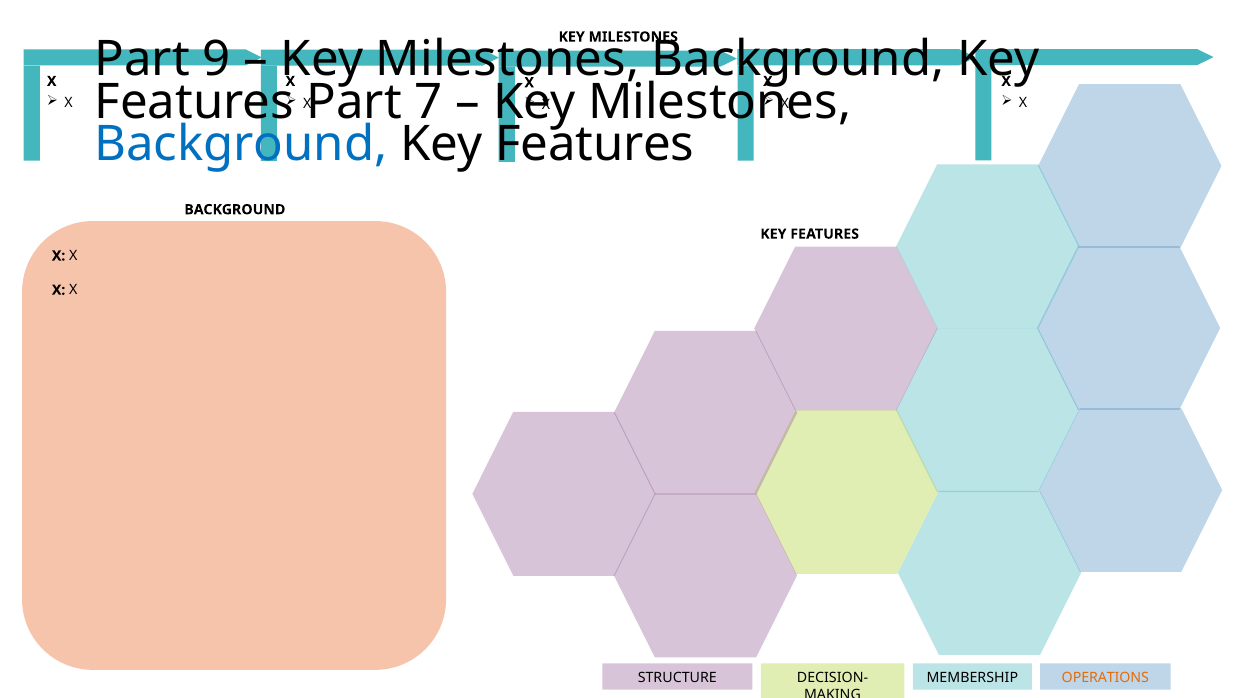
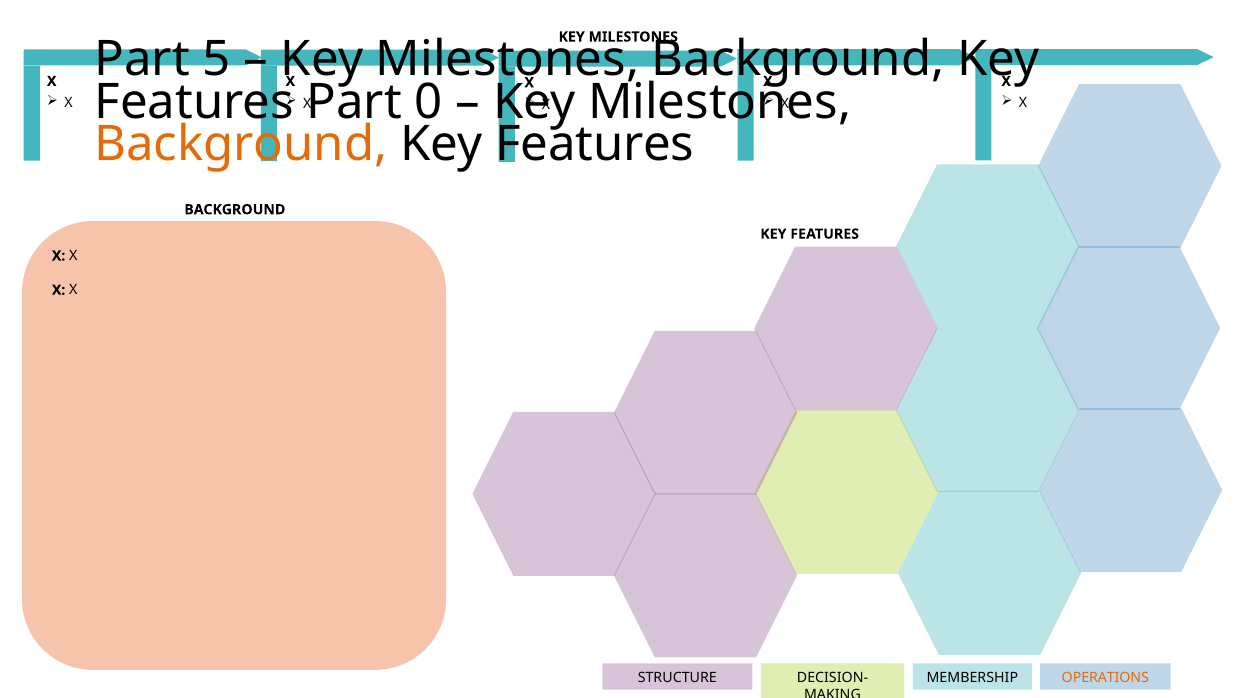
9: 9 -> 5
7: 7 -> 0
Background at (241, 144) colour: blue -> orange
